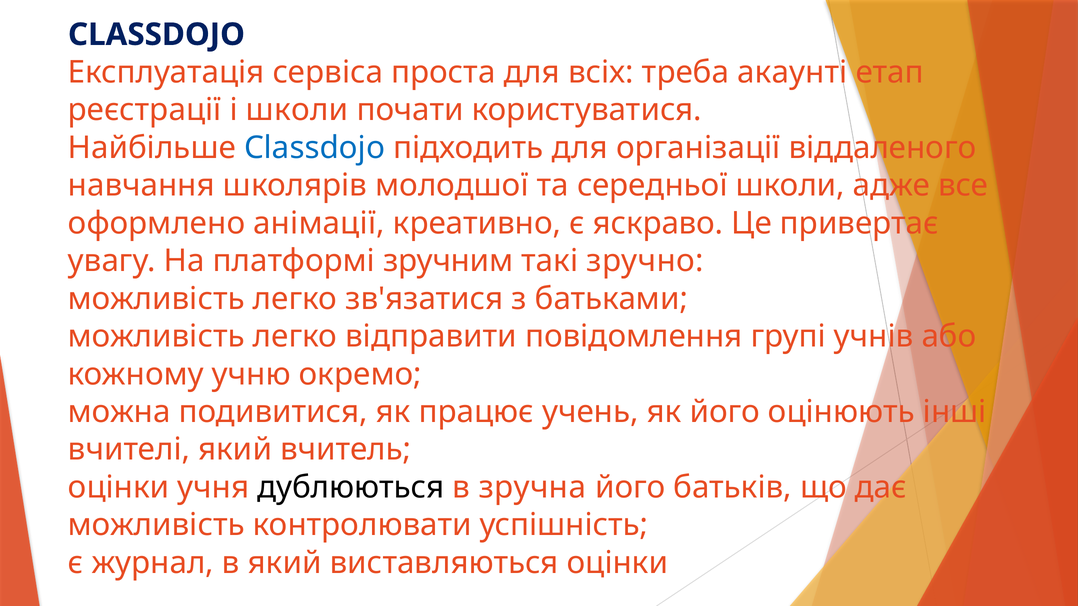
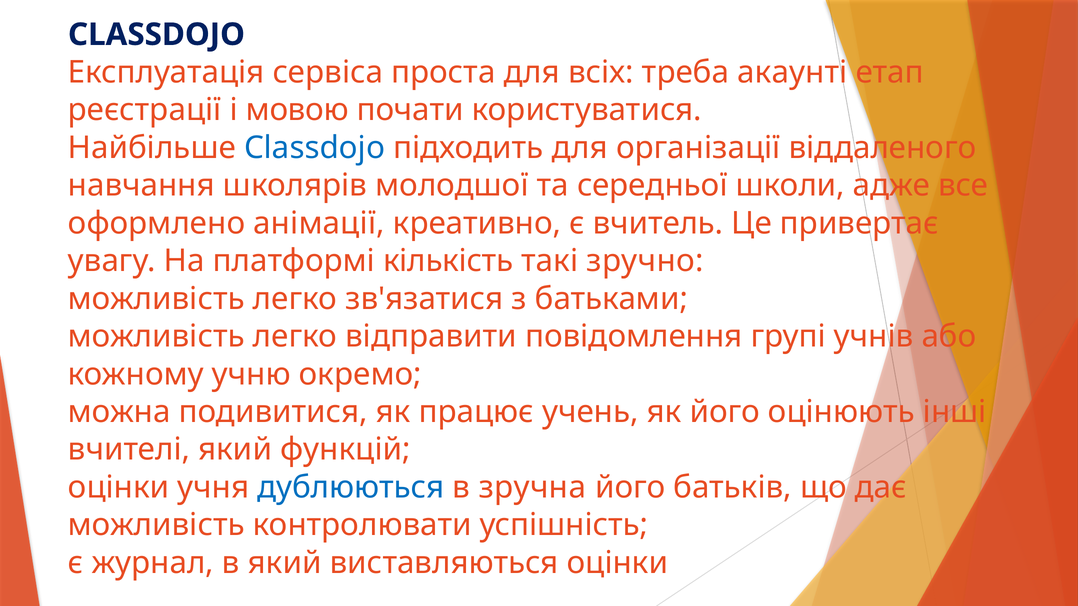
і школи: школи -> мовою
яскраво: яскраво -> вчитель
зручним: зручним -> кількість
вчитель: вчитель -> функцій
дублюються colour: black -> blue
